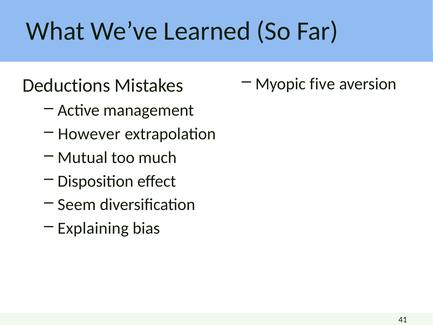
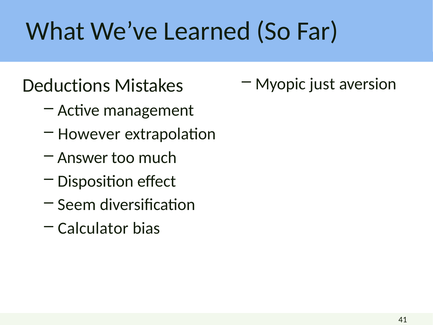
five: five -> just
Mutual: Mutual -> Answer
Explaining: Explaining -> Calculator
